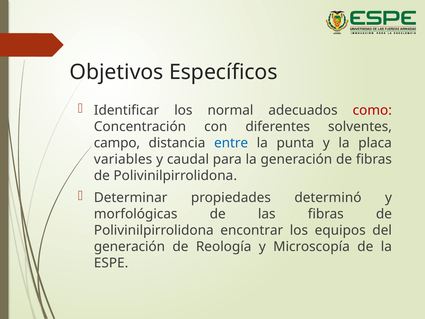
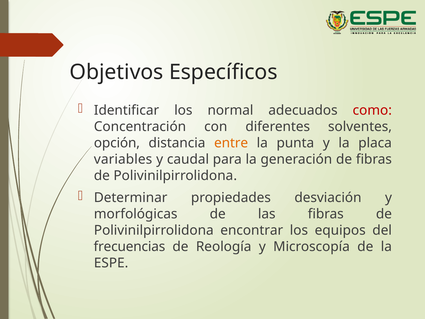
campo: campo -> opción
entre colour: blue -> orange
determinó: determinó -> desviación
generación at (129, 247): generación -> frecuencias
